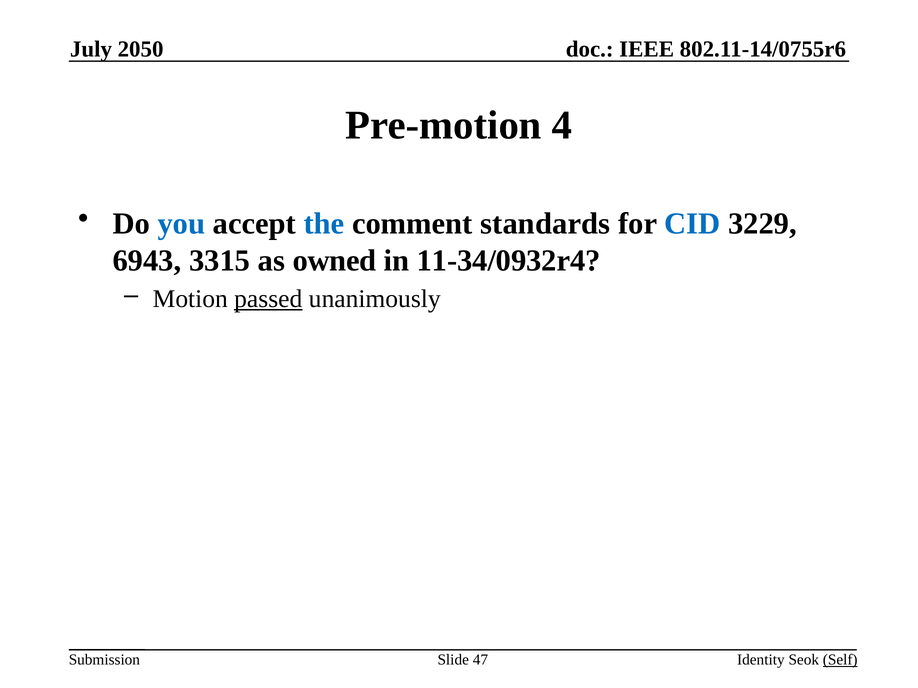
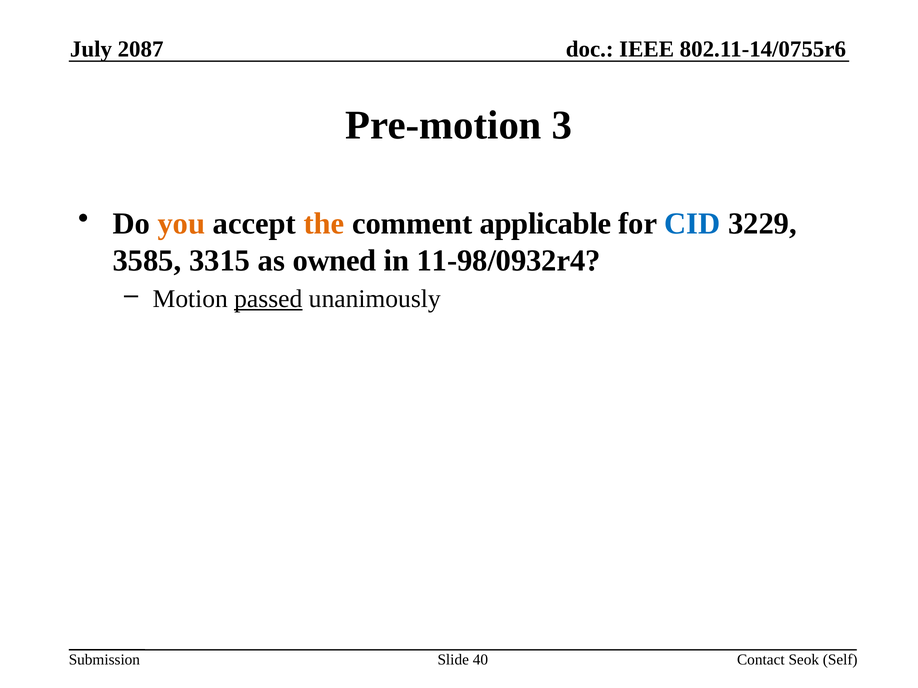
2050: 2050 -> 2087
4: 4 -> 3
you colour: blue -> orange
the colour: blue -> orange
standards: standards -> applicable
6943: 6943 -> 3585
11-34/0932r4: 11-34/0932r4 -> 11-98/0932r4
47: 47 -> 40
Identity: Identity -> Contact
Self underline: present -> none
